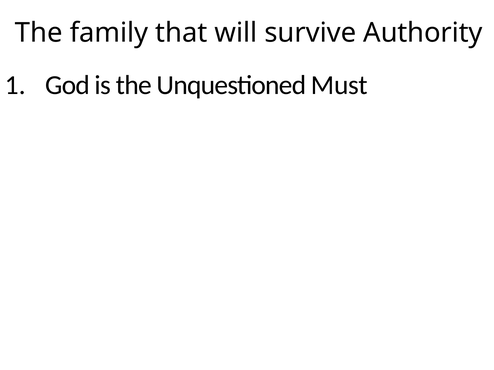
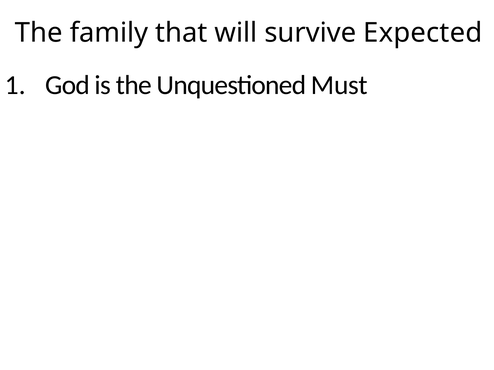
Authority: Authority -> Expected
